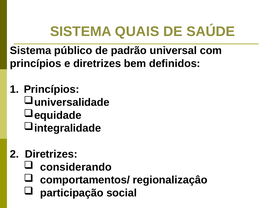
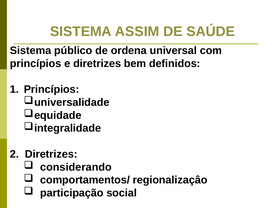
QUAIS: QUAIS -> ASSIM
padrão: padrão -> ordena
